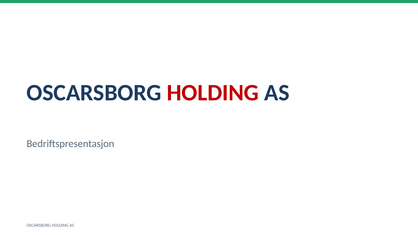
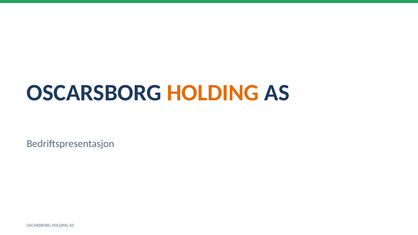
HOLDING at (213, 93) colour: red -> orange
